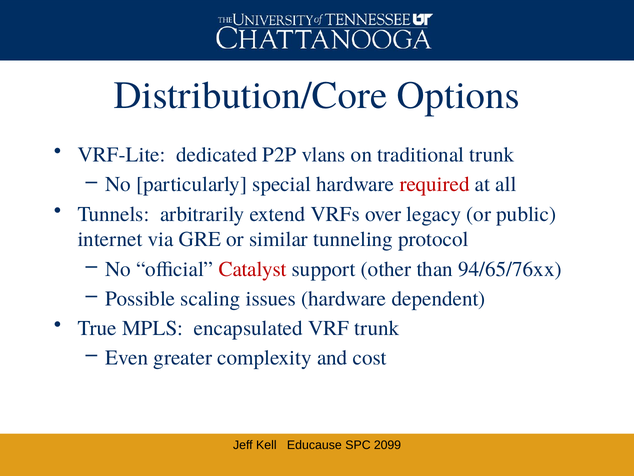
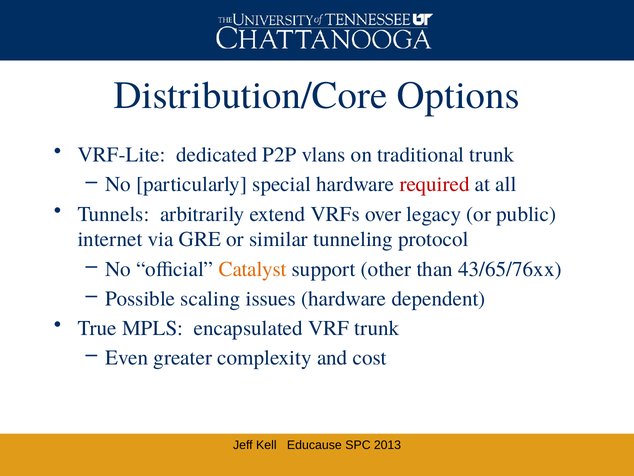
Catalyst colour: red -> orange
94/65/76xx: 94/65/76xx -> 43/65/76xx
2099: 2099 -> 2013
